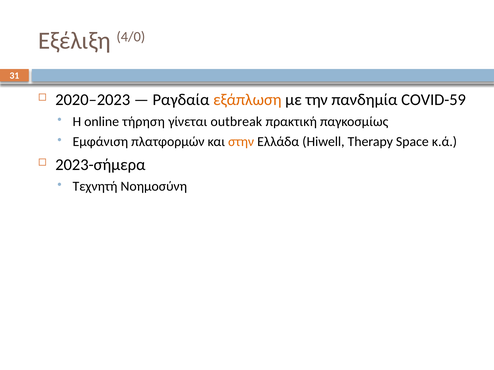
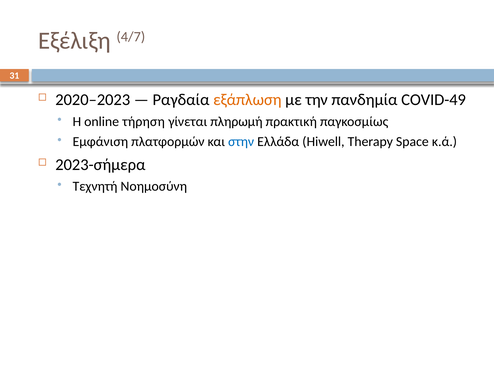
4/0: 4/0 -> 4/7
COVID-59: COVID-59 -> COVID-49
outbreak: outbreak -> πληρωμή
στην colour: orange -> blue
